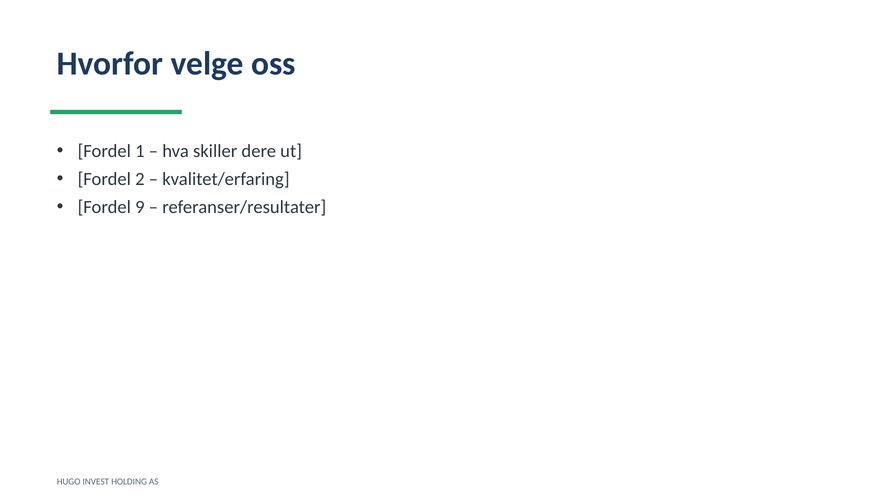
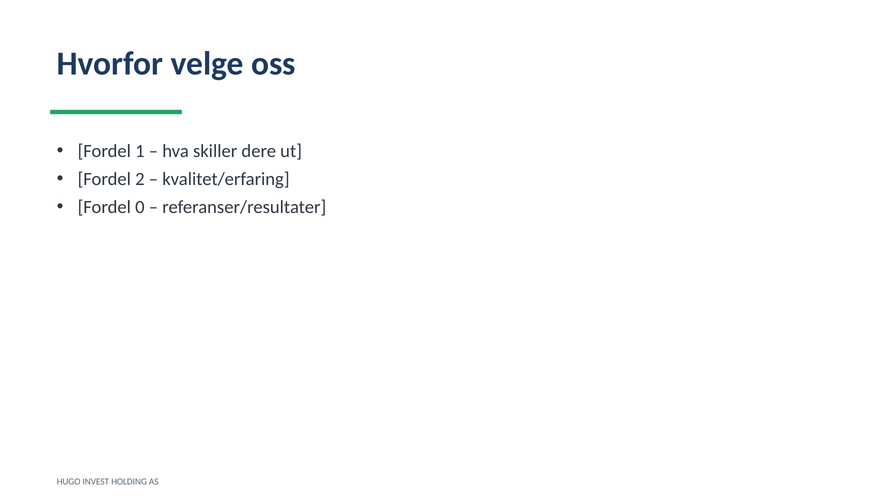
9: 9 -> 0
